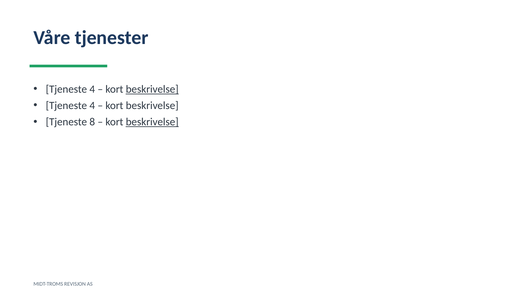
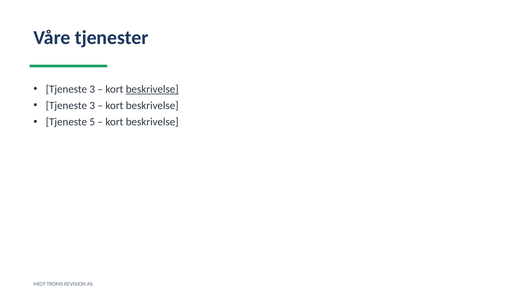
4 at (92, 89): 4 -> 3
4 at (92, 106): 4 -> 3
8: 8 -> 5
beskrivelse at (152, 122) underline: present -> none
